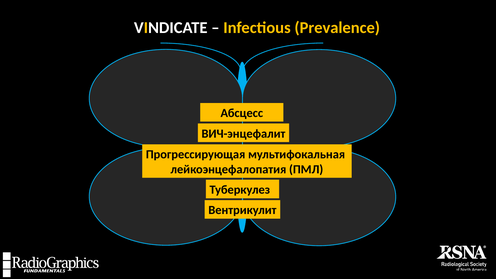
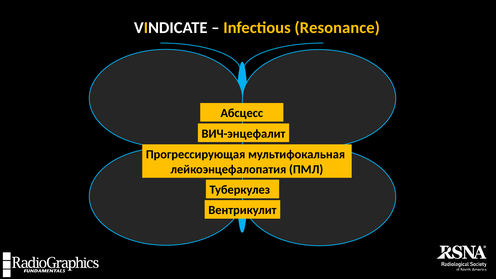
Prevalence: Prevalence -> Resonance
